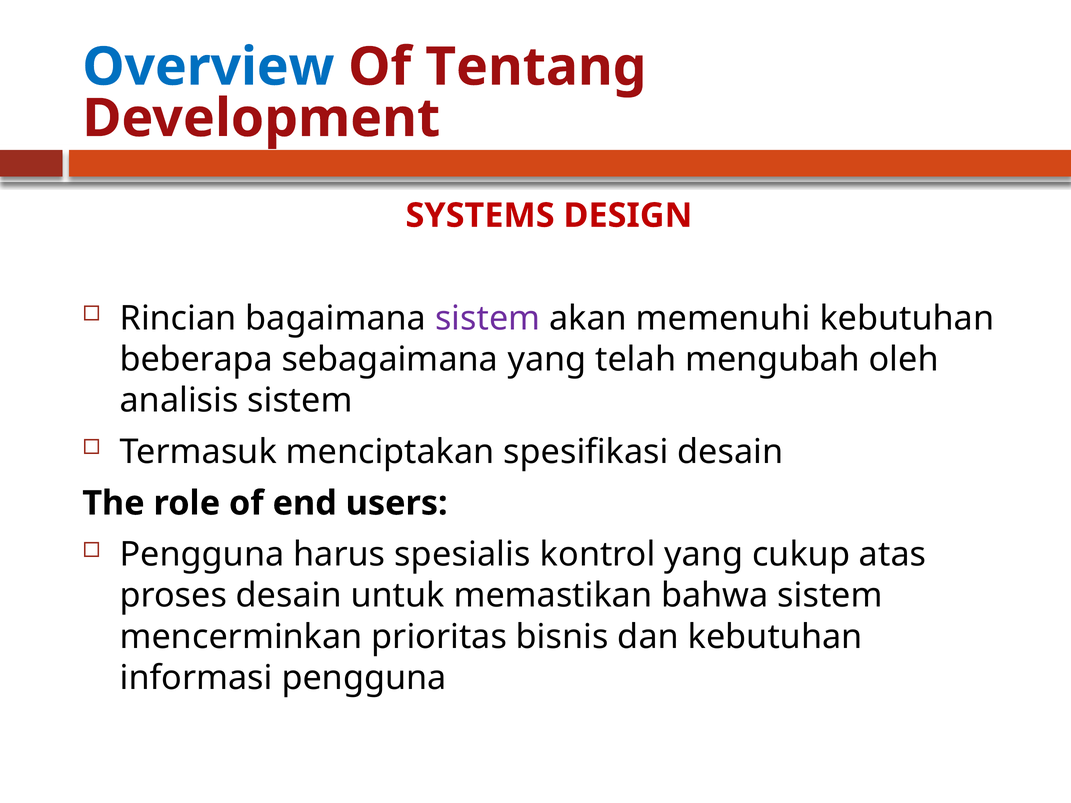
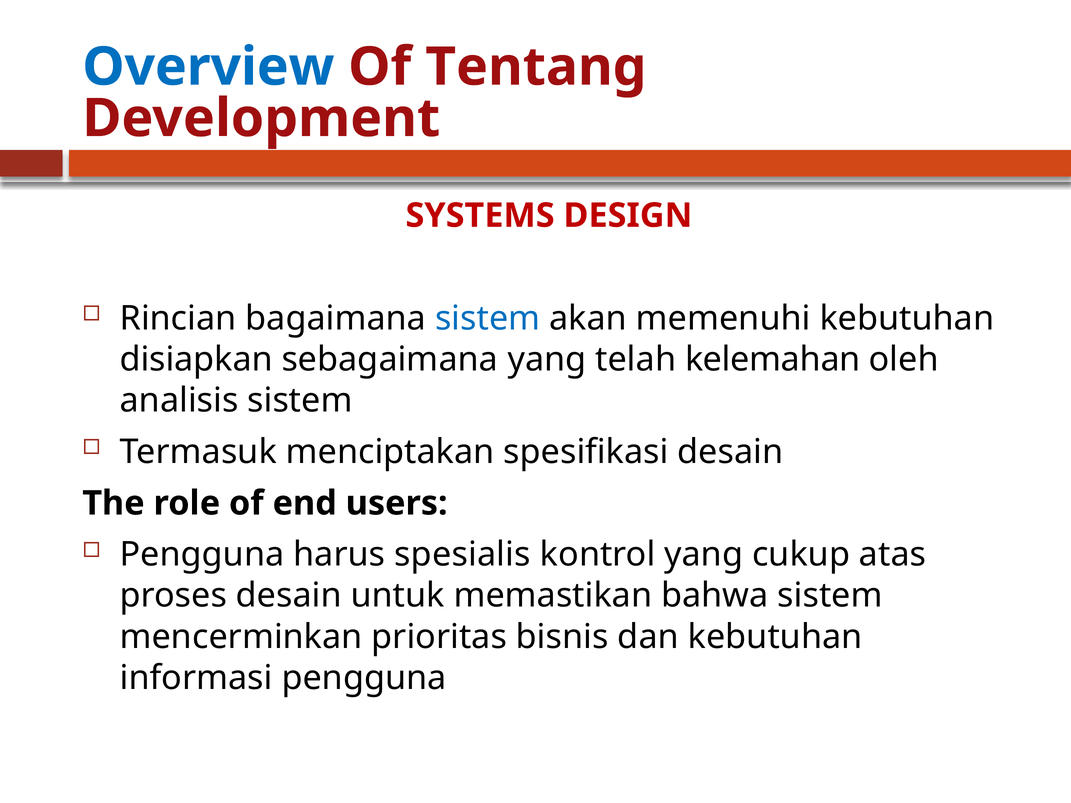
sistem at (488, 318) colour: purple -> blue
beberapa: beberapa -> disiapkan
mengubah: mengubah -> kelemahan
